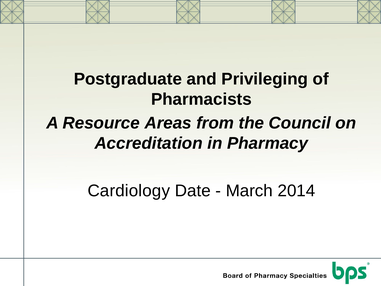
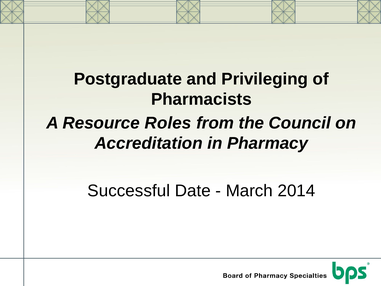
Areas: Areas -> Roles
Cardiology: Cardiology -> Successful
